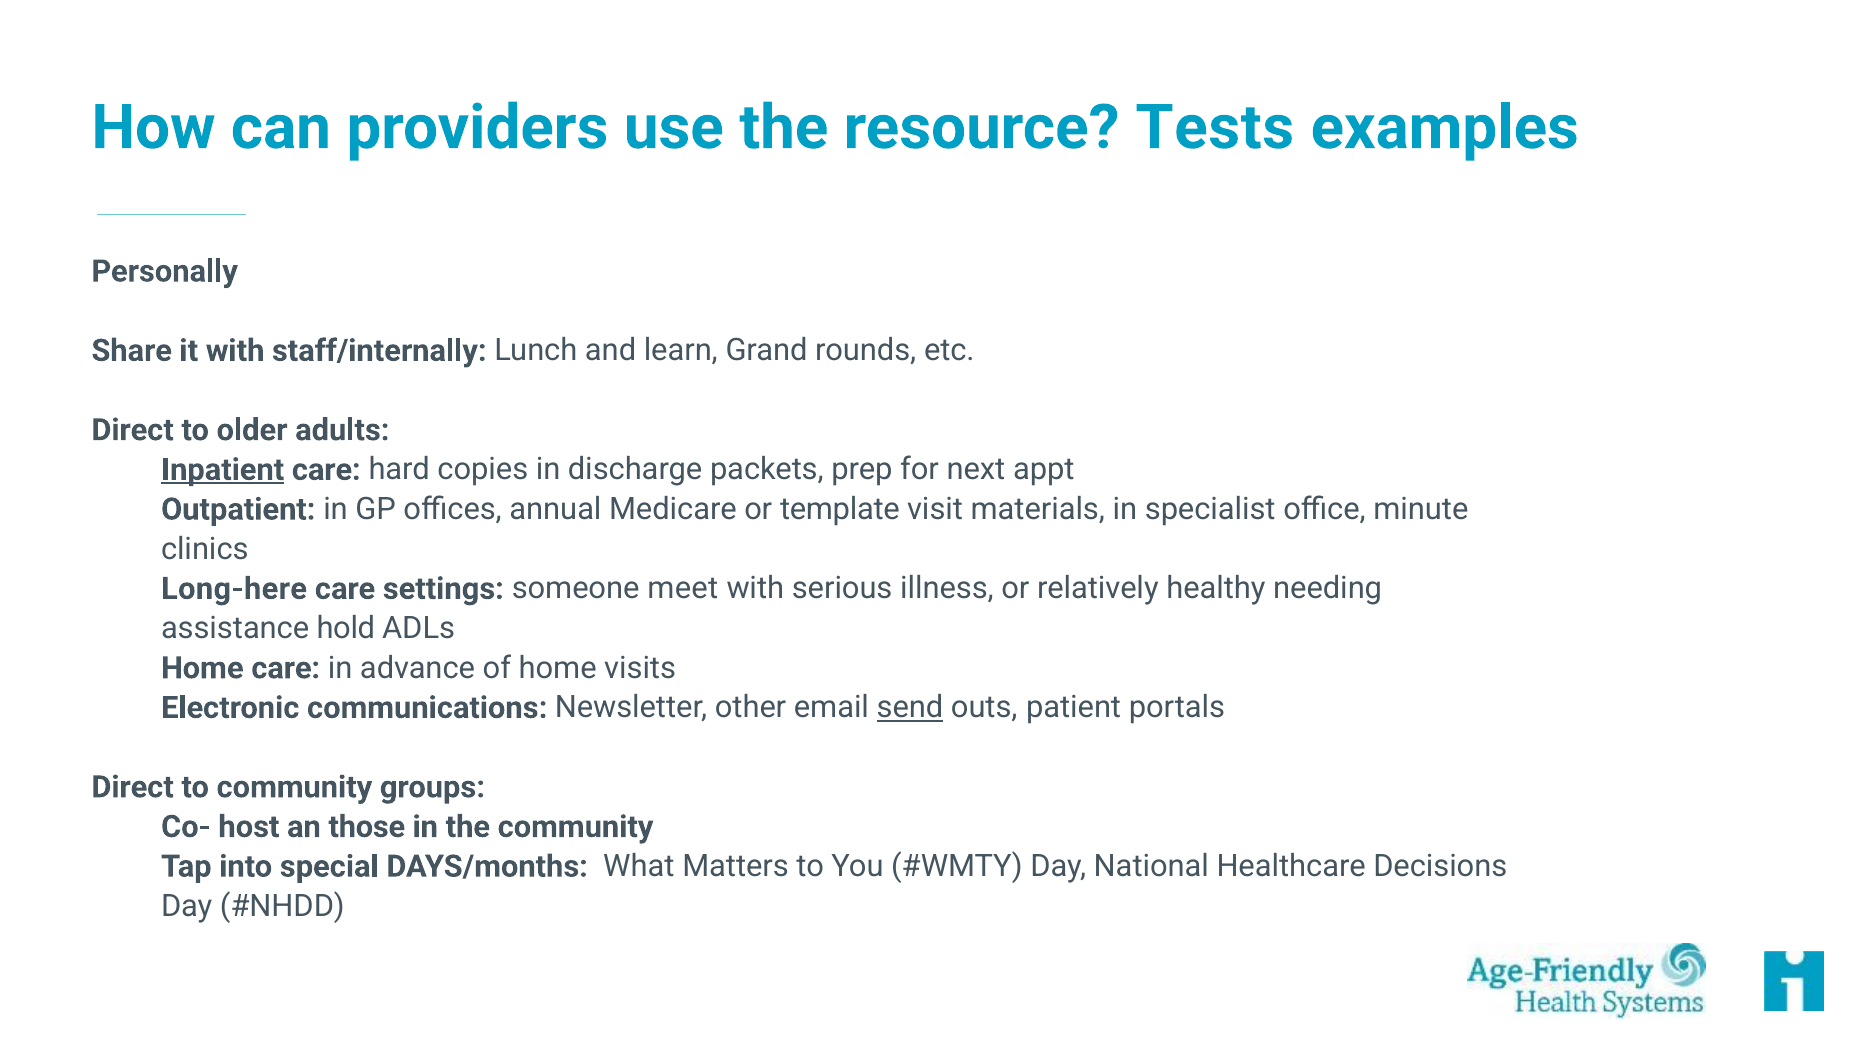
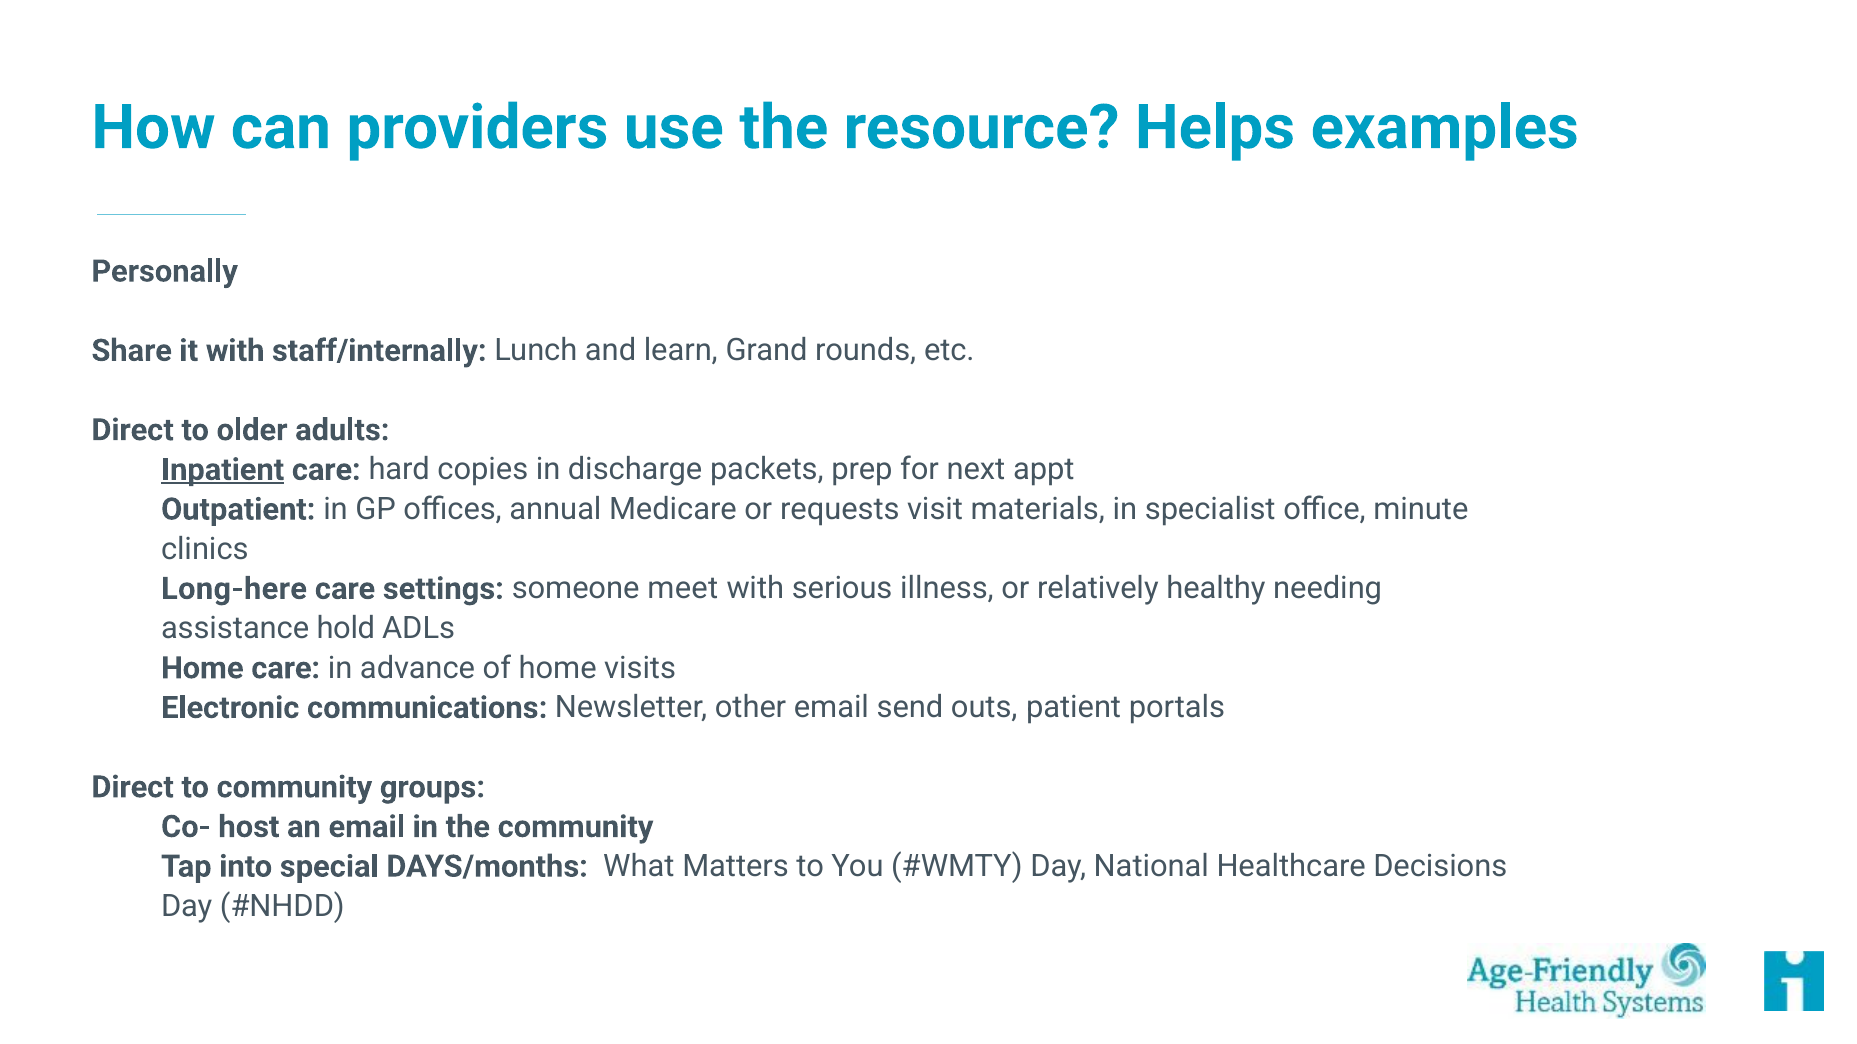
Tests: Tests -> Helps
template: template -> requests
send underline: present -> none
an those: those -> email
